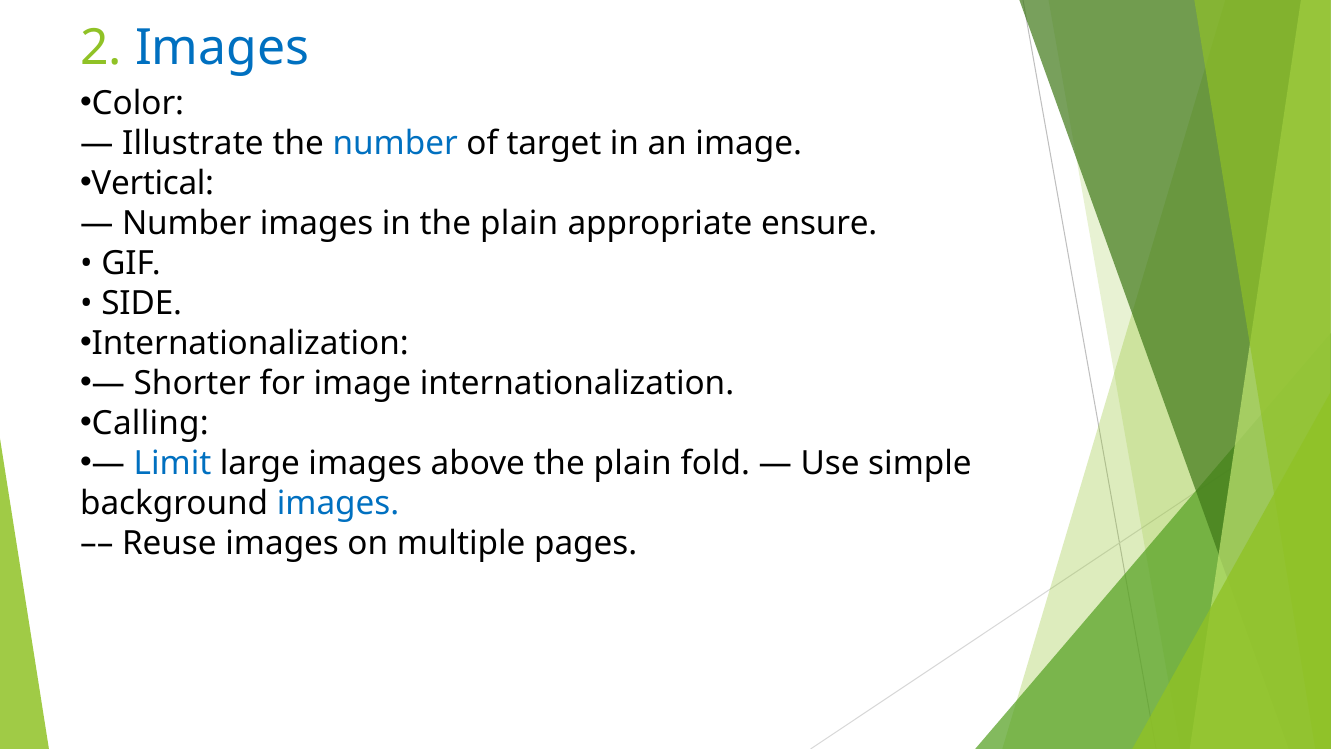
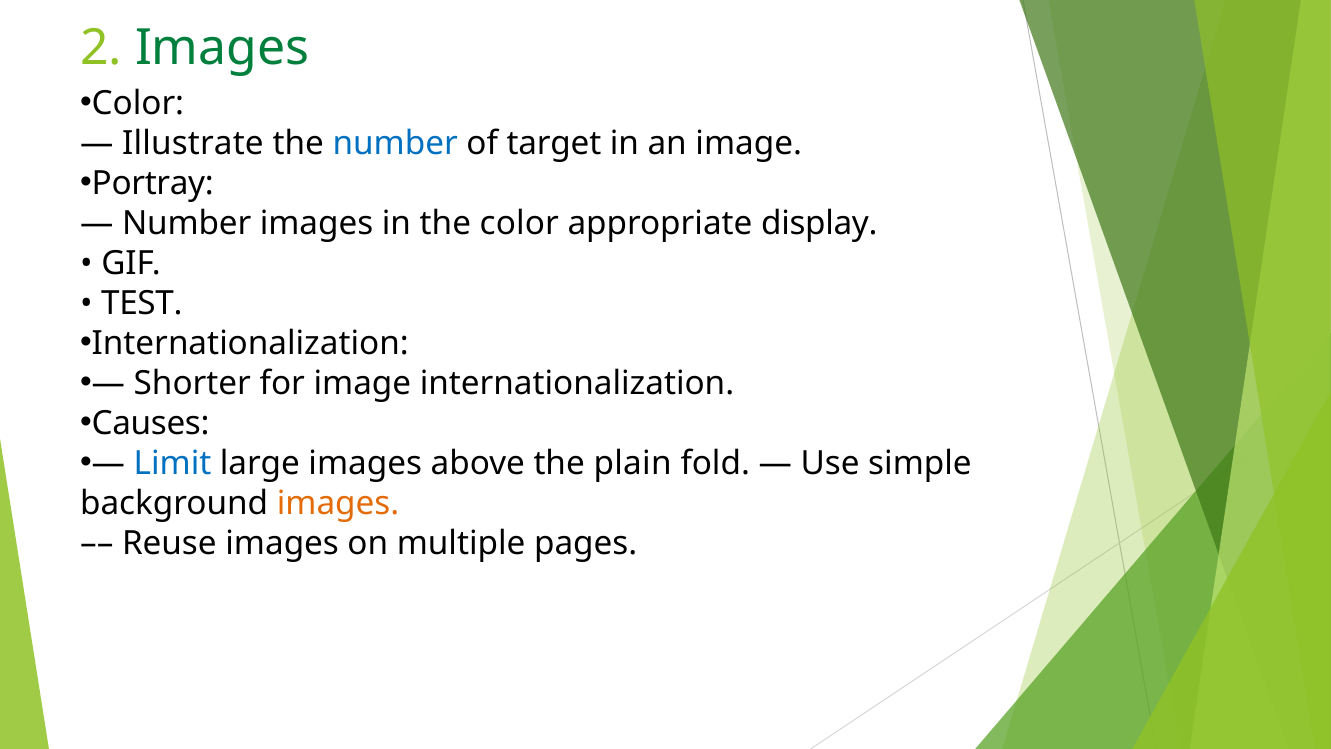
Images at (222, 48) colour: blue -> green
Vertical: Vertical -> Portray
in the plain: plain -> color
ensure: ensure -> display
SIDE: SIDE -> TEST
Calling: Calling -> Causes
images at (338, 503) colour: blue -> orange
